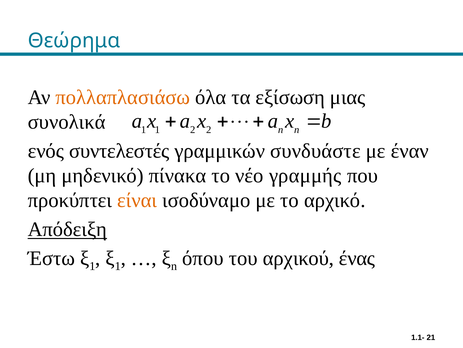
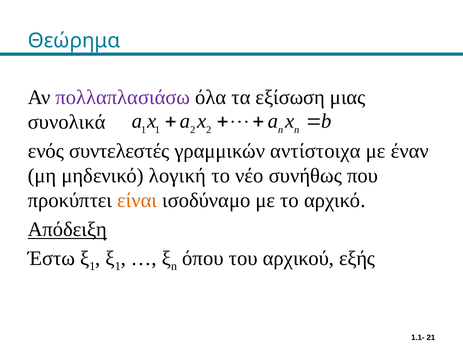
πολλαπλασιάσω colour: orange -> purple
συνδυάστε: συνδυάστε -> αντίστοιχα
πίνακα: πίνακα -> λογική
γραμμής: γραμμής -> συνήθως
ένας: ένας -> εξής
